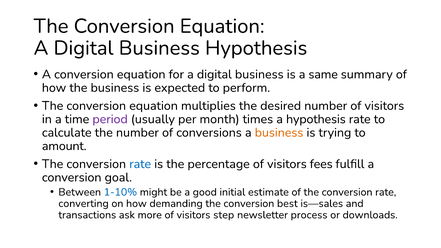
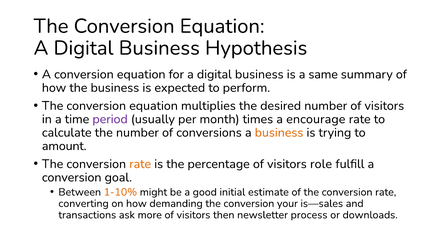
a hypothesis: hypothesis -> encourage
rate at (140, 164) colour: blue -> orange
fees: fees -> role
1-10% colour: blue -> orange
best: best -> your
step: step -> then
